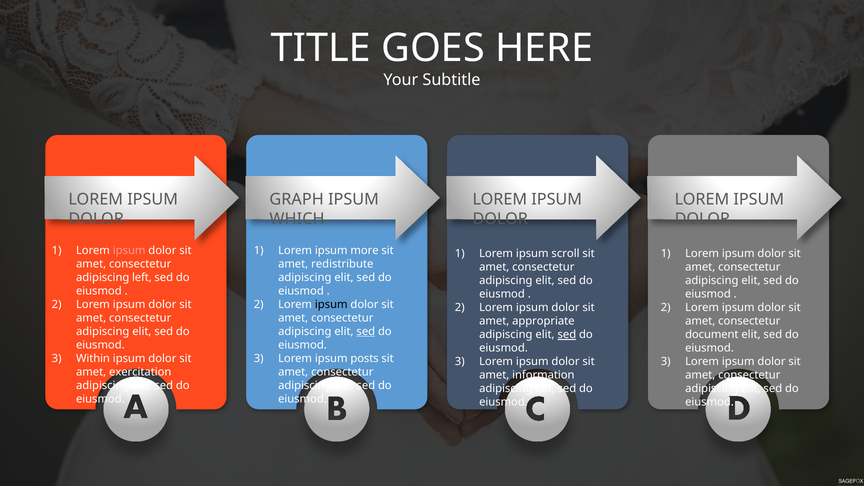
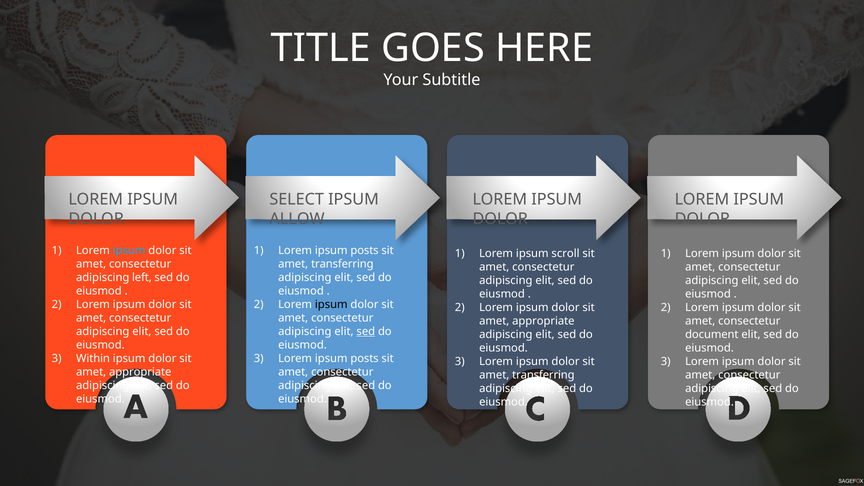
GRAPH: GRAPH -> SELECT
WHICH: WHICH -> ALLOW
ipsum at (129, 251) colour: pink -> light blue
more at (365, 251): more -> posts
redistribute at (342, 264): redistribute -> transferring
sed at (567, 335) underline: present -> none
exercitation at (140, 372): exercitation -> appropriate
information at (543, 375): information -> transferring
